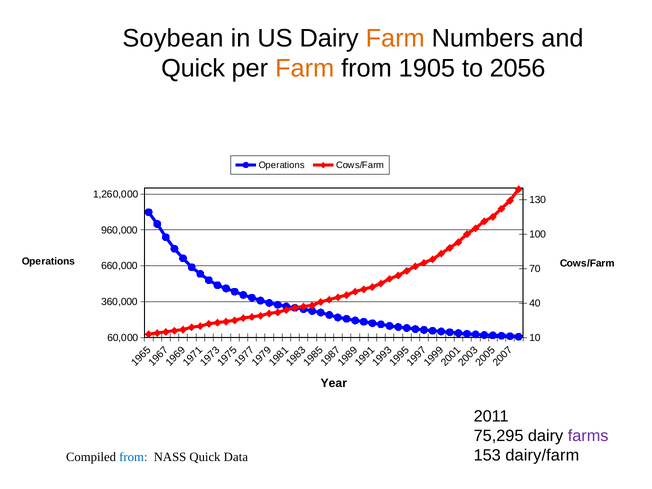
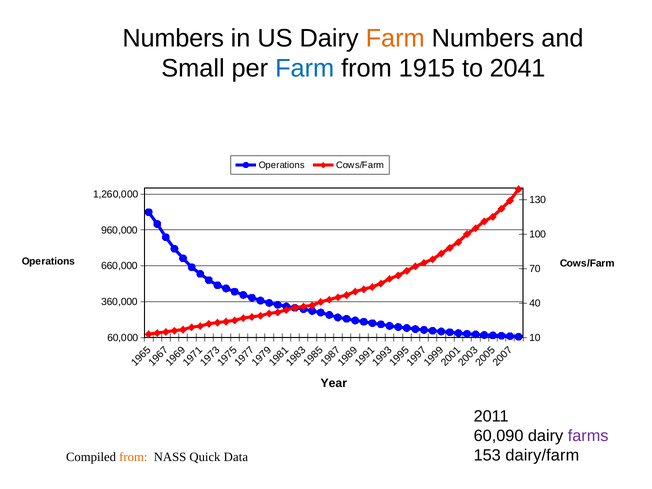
Soybean at (173, 38): Soybean -> Numbers
Quick at (193, 69): Quick -> Small
Farm at (305, 69) colour: orange -> blue
1905: 1905 -> 1915
2056: 2056 -> 2041
75,295: 75,295 -> 60,090
from at (133, 457) colour: blue -> orange
